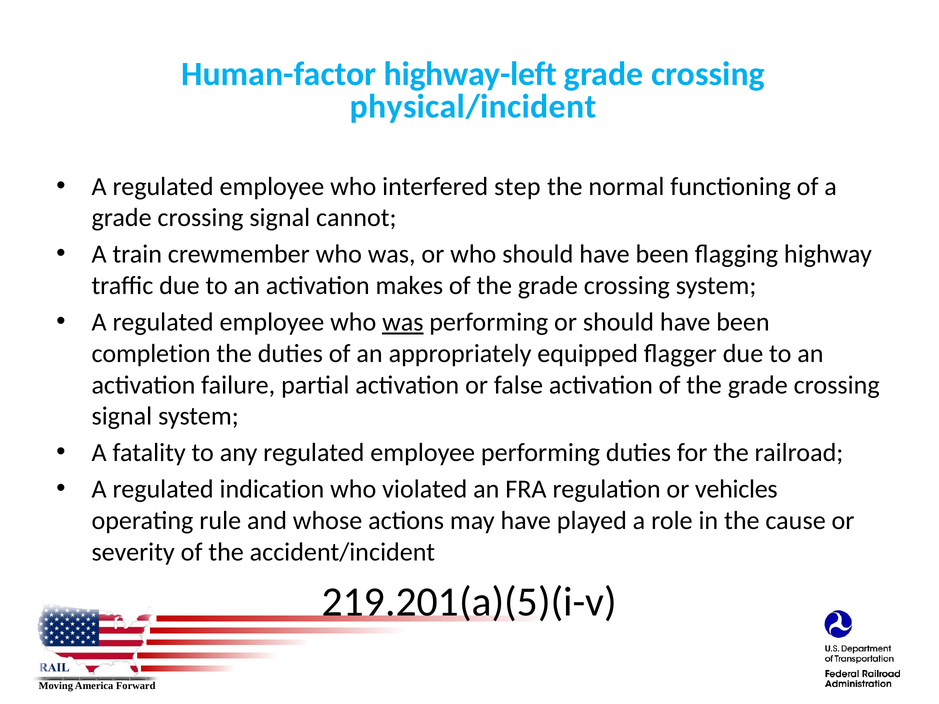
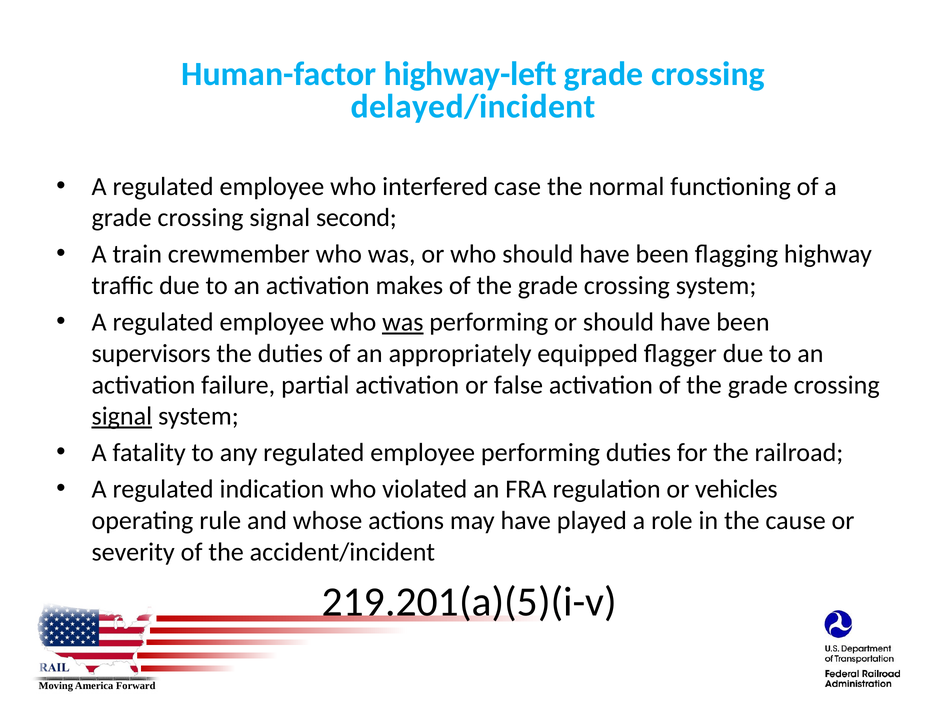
physical/incident: physical/incident -> delayed/incident
step: step -> case
cannot: cannot -> second
completion: completion -> supervisors
signal at (122, 416) underline: none -> present
